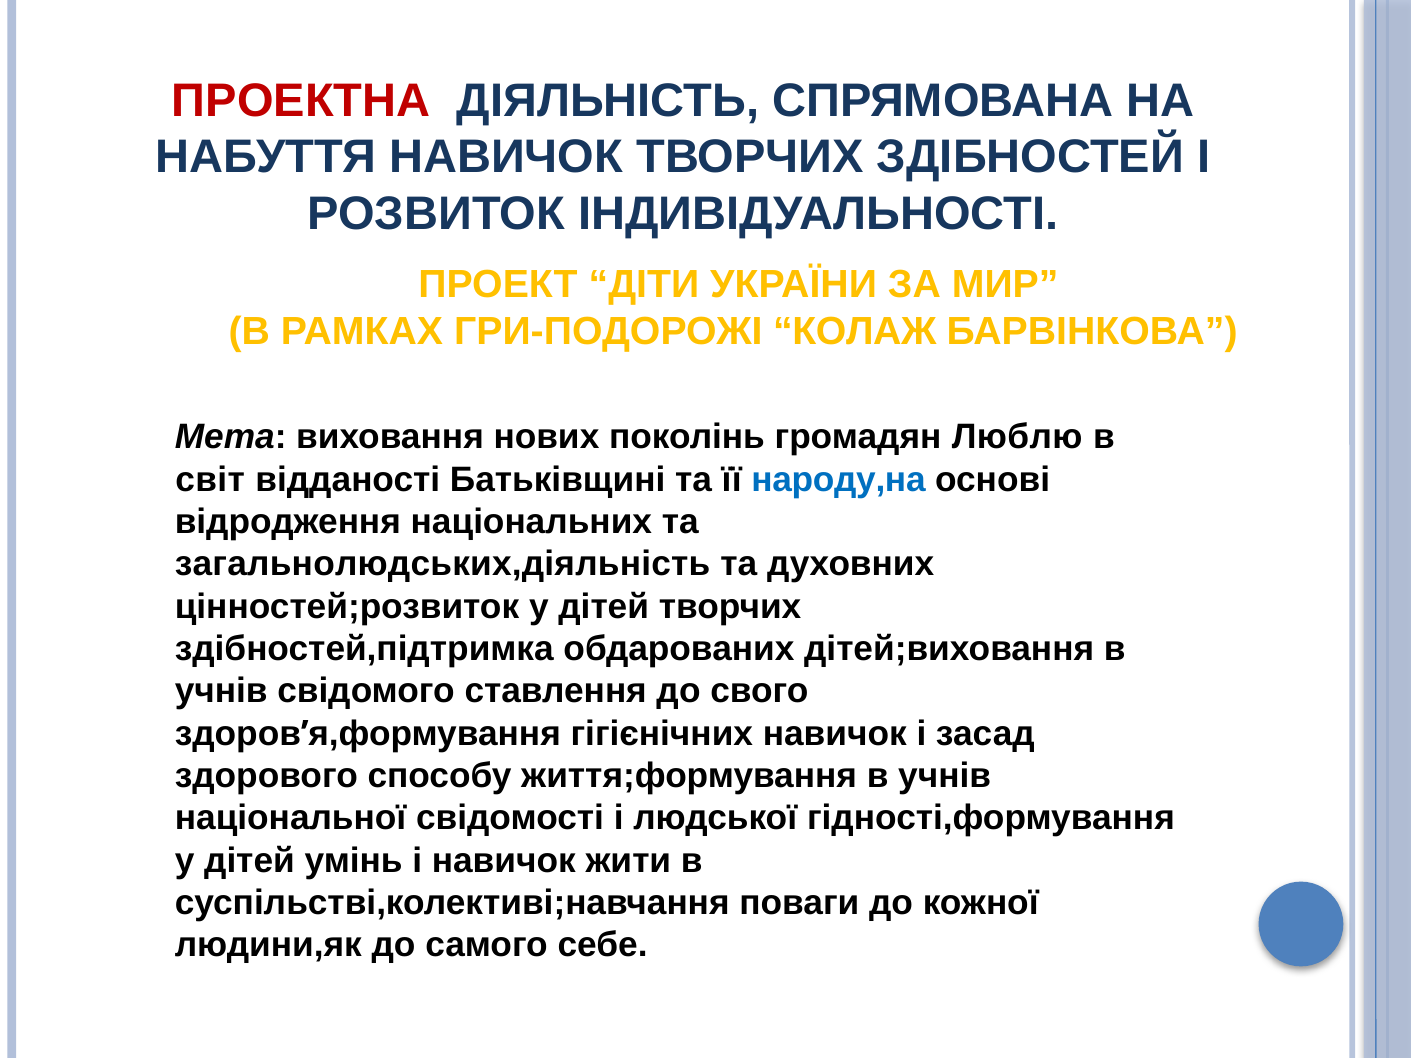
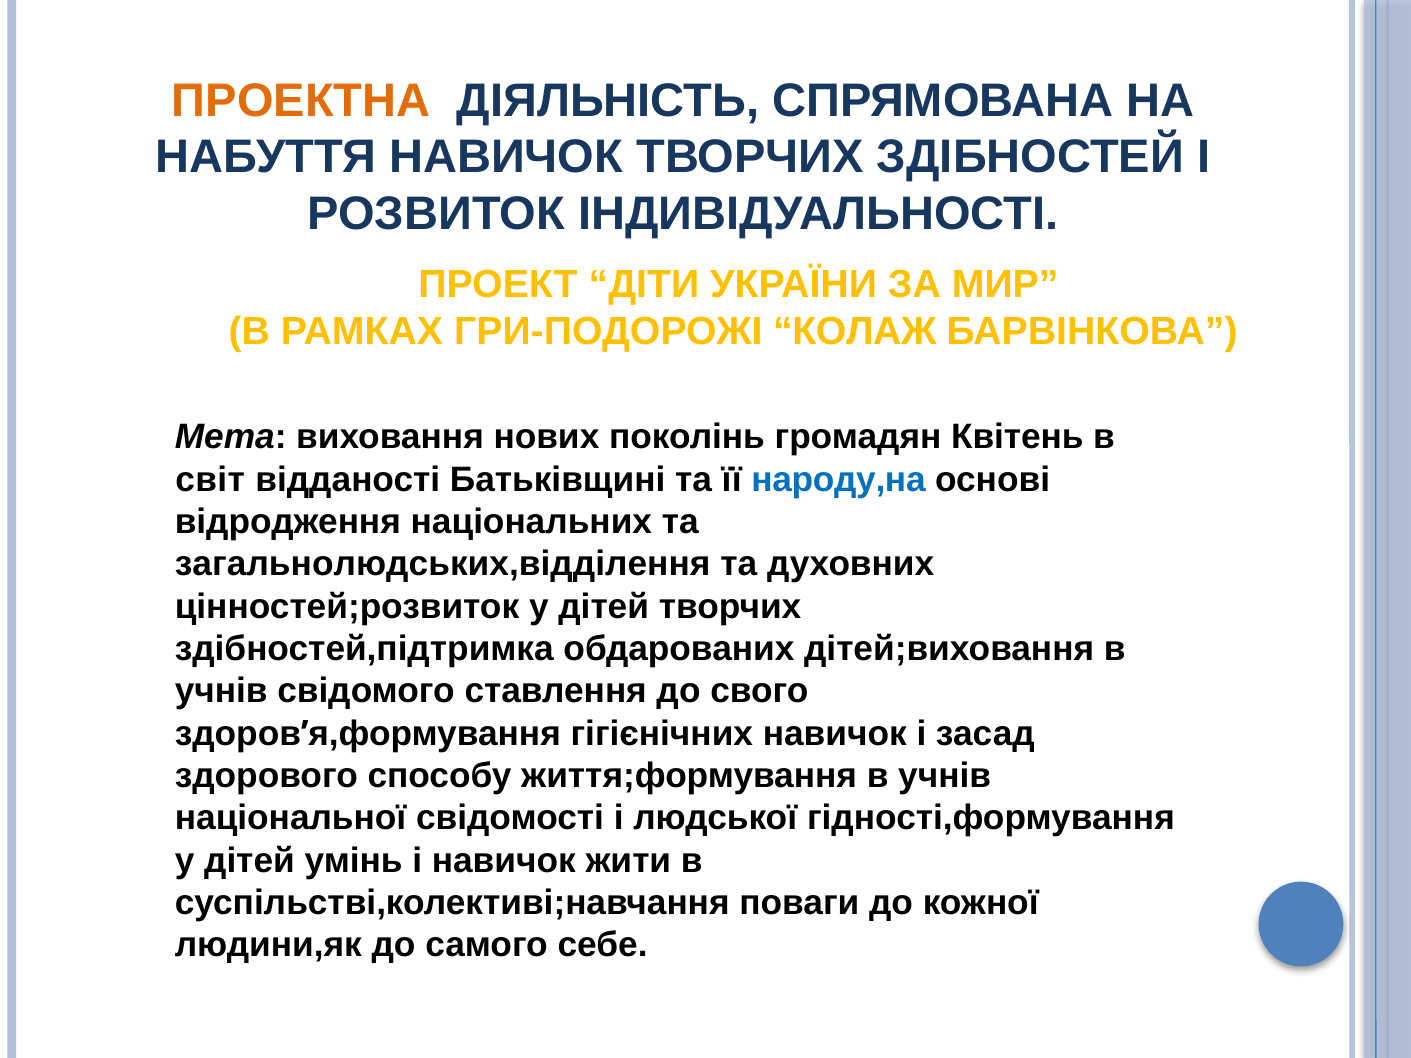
ПРОЕКТНА colour: red -> orange
Люблю: Люблю -> Квітень
загальнолюдських,діяльність: загальнолюдських,діяльність -> загальнолюдських,відділення
